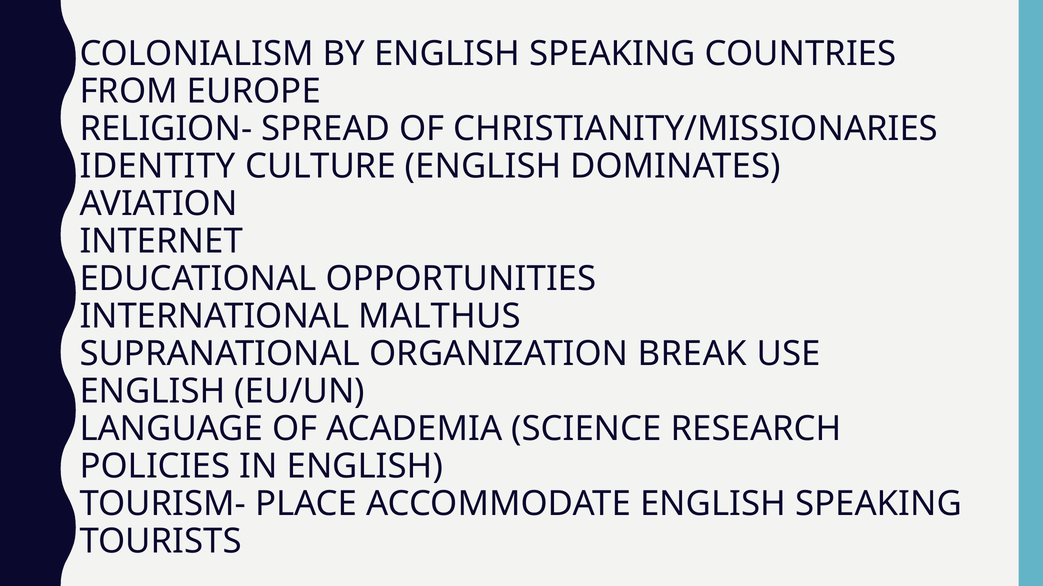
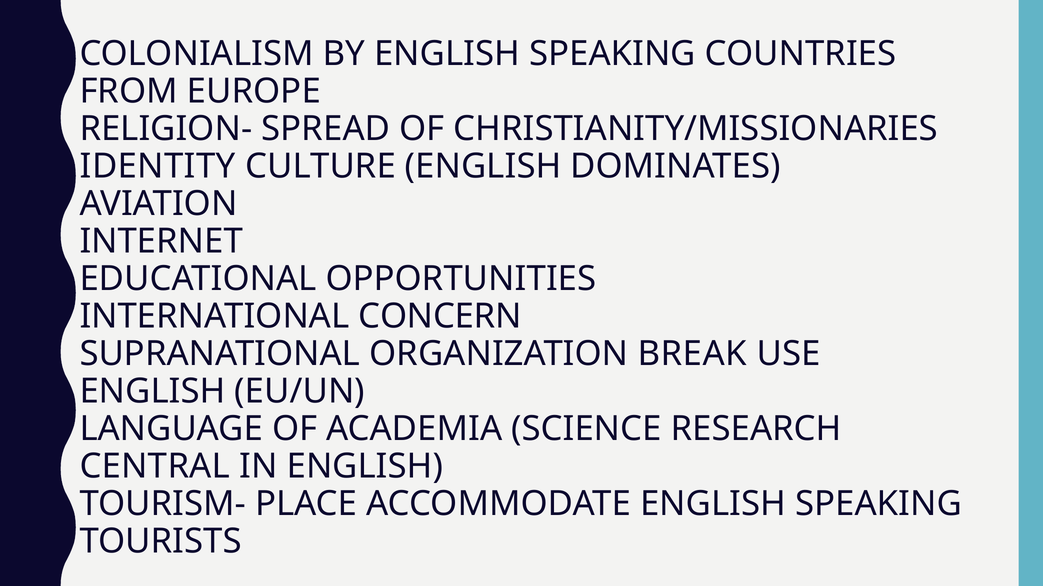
MALTHUS: MALTHUS -> CONCERN
POLICIES: POLICIES -> CENTRAL
